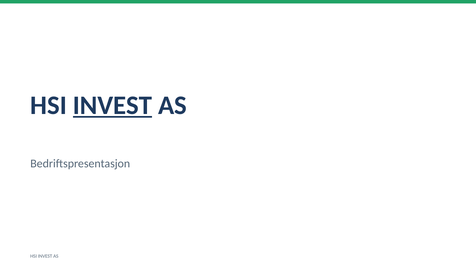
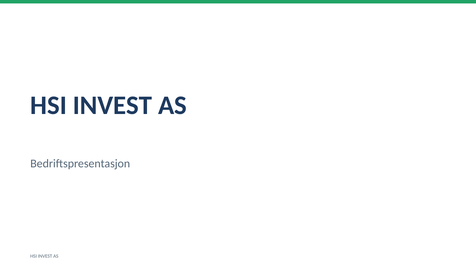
INVEST at (113, 106) underline: present -> none
